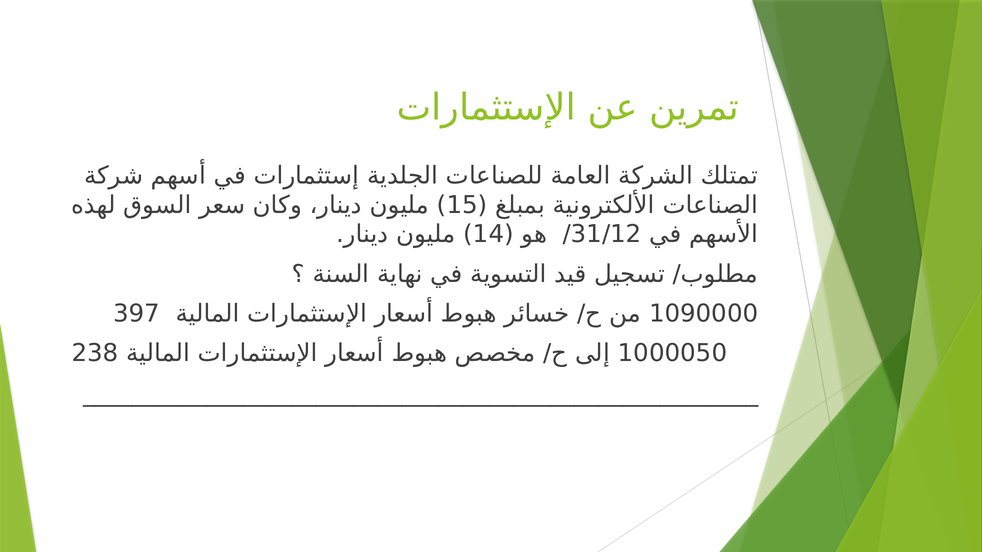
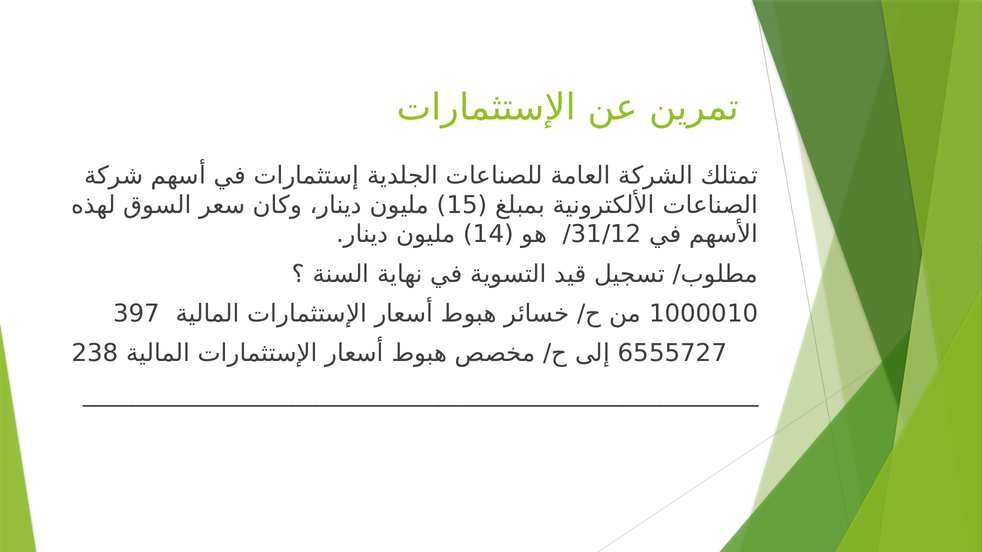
1090000: 1090000 -> 1000010
1000050: 1000050 -> 6555727
